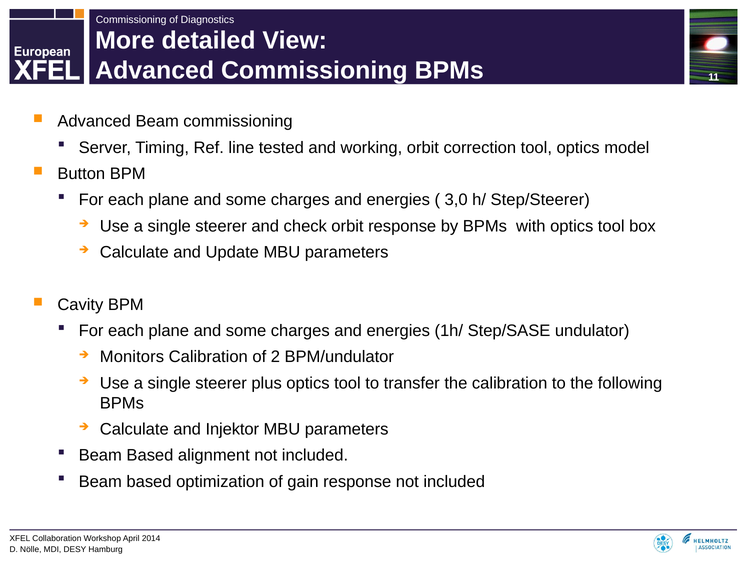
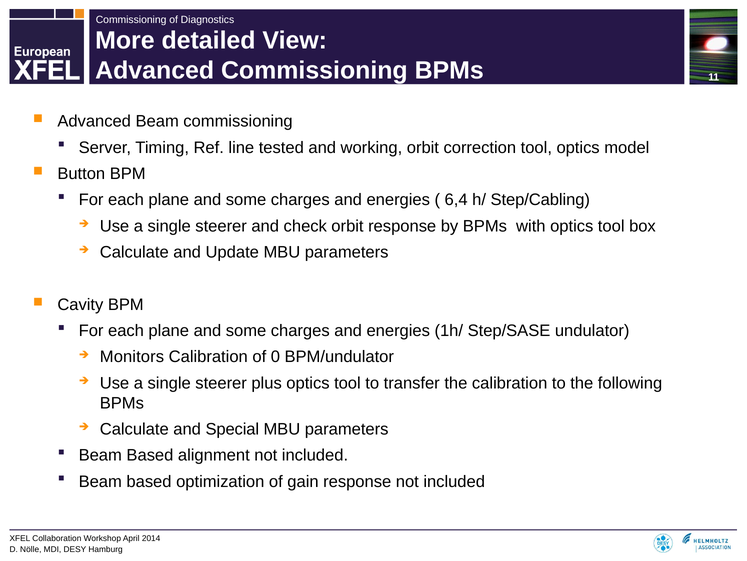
3,0: 3,0 -> 6,4
Step/Steerer: Step/Steerer -> Step/Cabling
2: 2 -> 0
Injektor: Injektor -> Special
